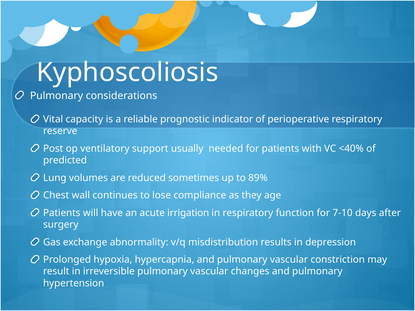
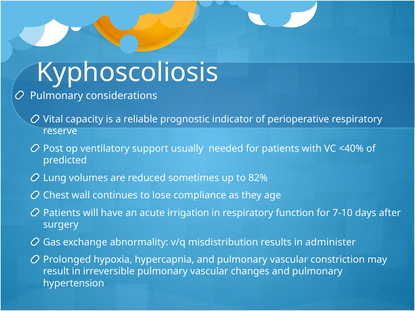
89%: 89% -> 82%
depression: depression -> administer
